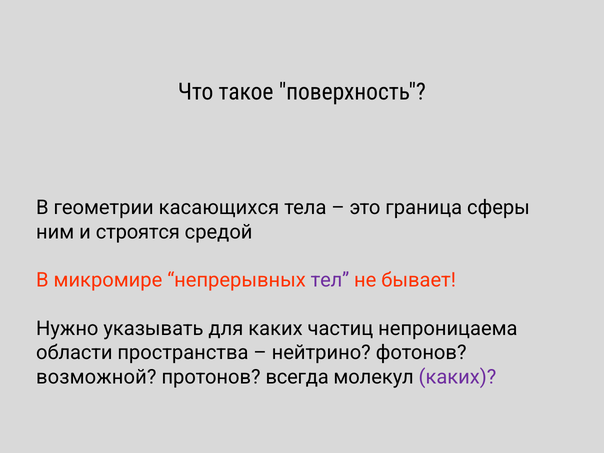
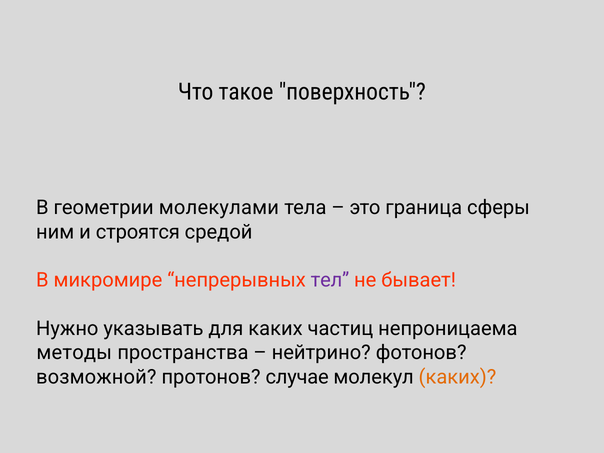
касающихся: касающихся -> молекулами
области: области -> методы
всегда: всегда -> случае
каких at (457, 377) colour: purple -> orange
